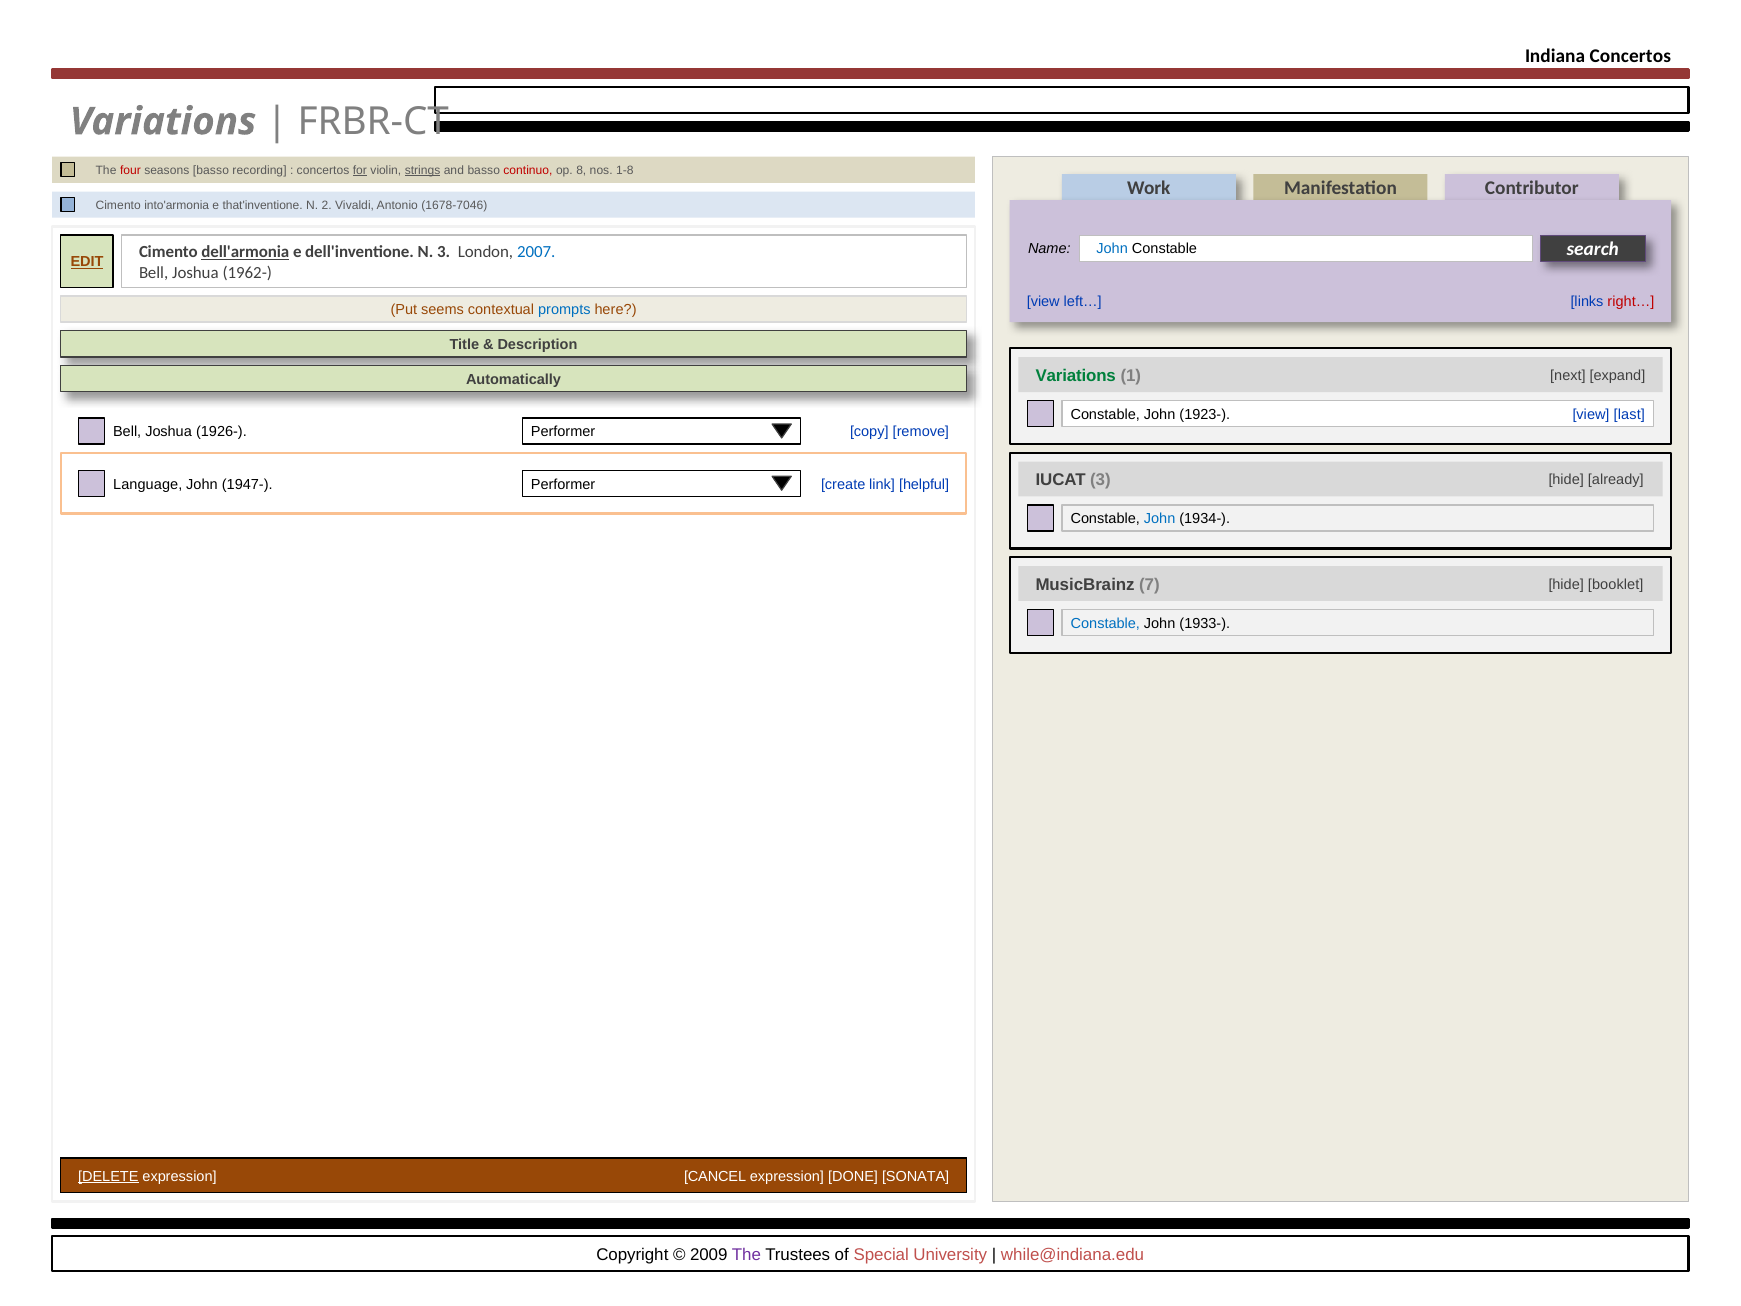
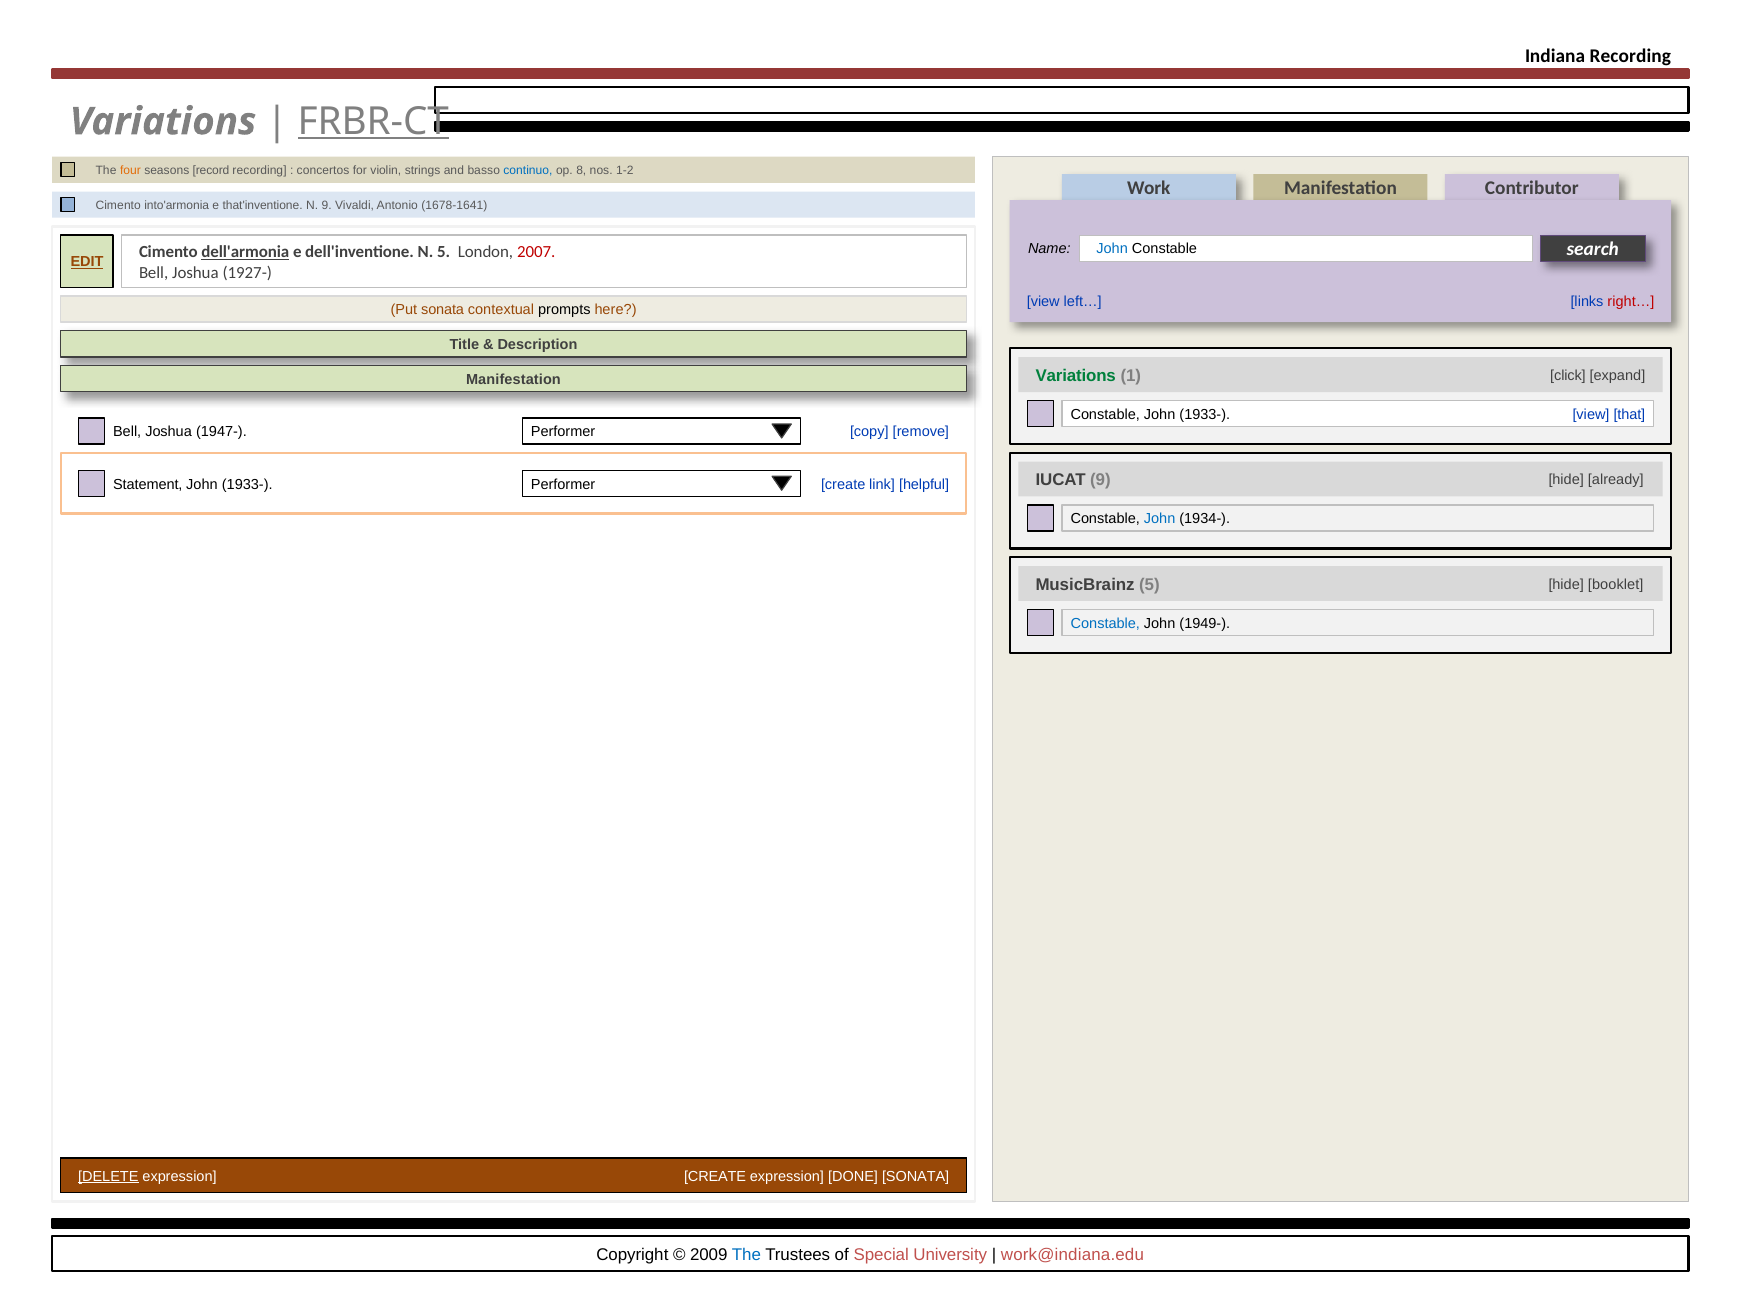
Indiana Concertos: Concertos -> Recording
FRBR-CT underline: none -> present
four colour: red -> orange
seasons basso: basso -> record
for underline: present -> none
strings underline: present -> none
continuo colour: red -> blue
1-8: 1-8 -> 1-2
N 2: 2 -> 9
1678-7046: 1678-7046 -> 1678-1641
N 3: 3 -> 5
2007 colour: blue -> red
1962-: 1962- -> 1927-
Put seems: seems -> sonata
prompts colour: blue -> black
next: next -> click
Automatically at (514, 380): Automatically -> Manifestation
Constable John 1923-: 1923- -> 1933-
last: last -> that
1926-: 1926- -> 1947-
IUCAT 3: 3 -> 9
Language: Language -> Statement
1947- at (247, 484): 1947- -> 1933-
MusicBrainz 7: 7 -> 5
1933-: 1933- -> 1949-
expression CANCEL: CANCEL -> CREATE
The at (746, 1255) colour: purple -> blue
while@indiana.edu: while@indiana.edu -> work@indiana.edu
